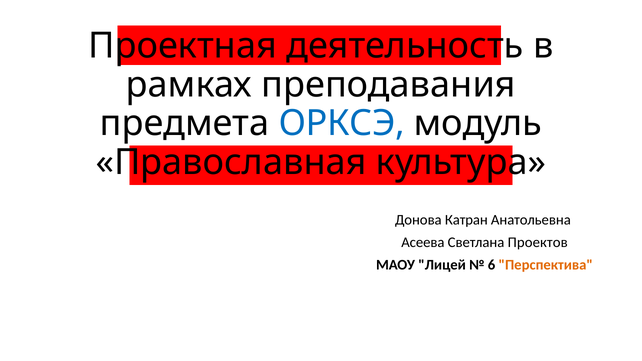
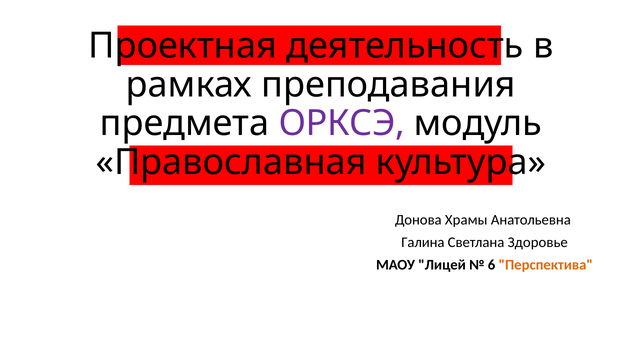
ОРКСЭ colour: blue -> purple
Катран: Катран -> Храмы
Асеева: Асеева -> Галина
Проектов: Проектов -> Здоровье
